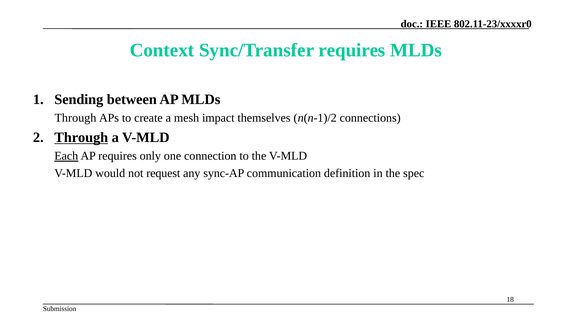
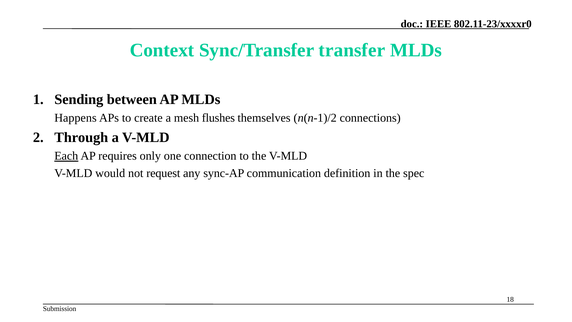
Sync/Transfer requires: requires -> transfer
Through at (75, 118): Through -> Happens
impact: impact -> flushes
Through at (81, 137) underline: present -> none
